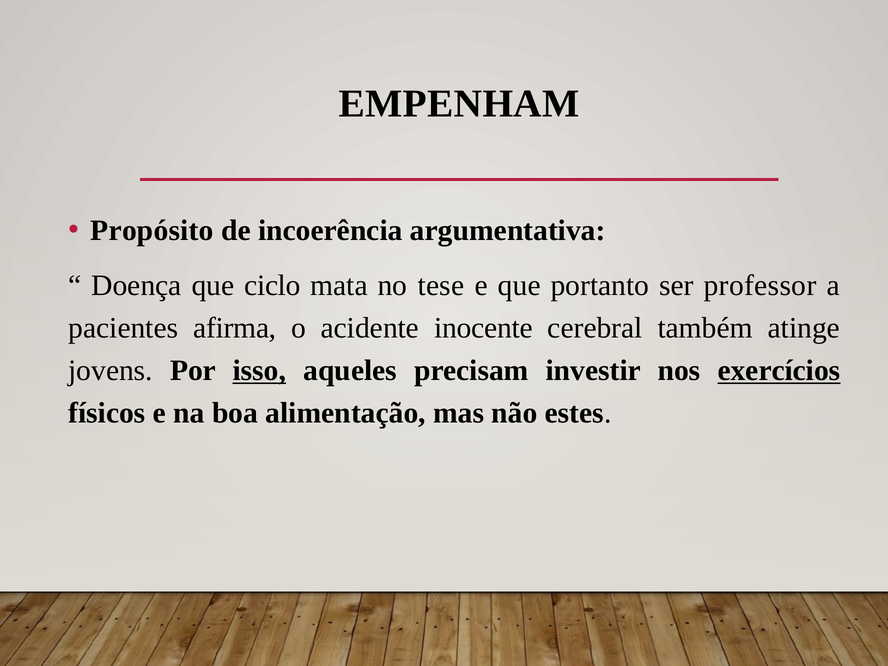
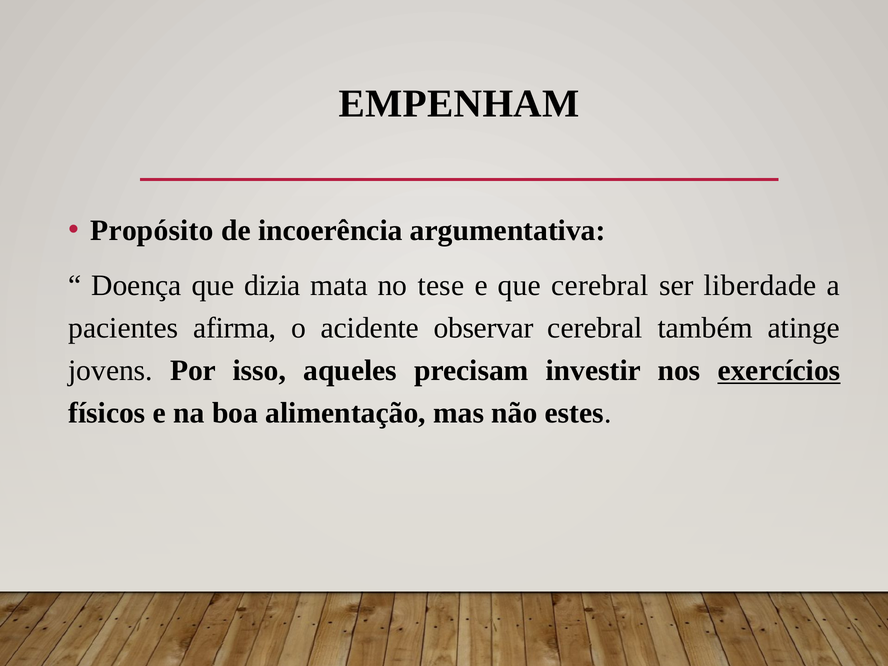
ciclo: ciclo -> dizia
que portanto: portanto -> cerebral
professor: professor -> liberdade
inocente: inocente -> observar
isso underline: present -> none
